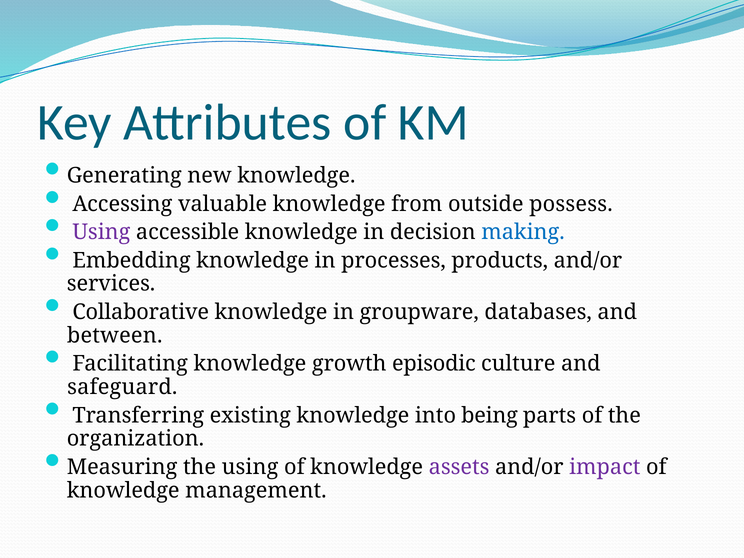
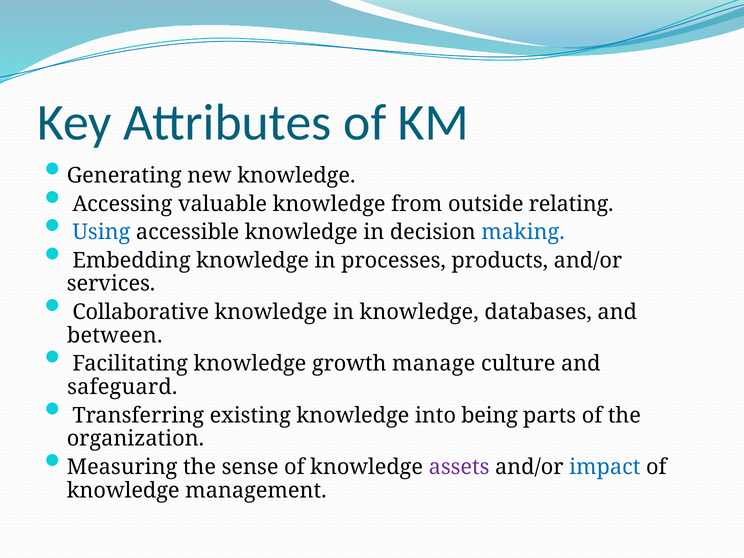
possess: possess -> relating
Using at (101, 232) colour: purple -> blue
in groupware: groupware -> knowledge
episodic: episodic -> manage
the using: using -> sense
impact colour: purple -> blue
